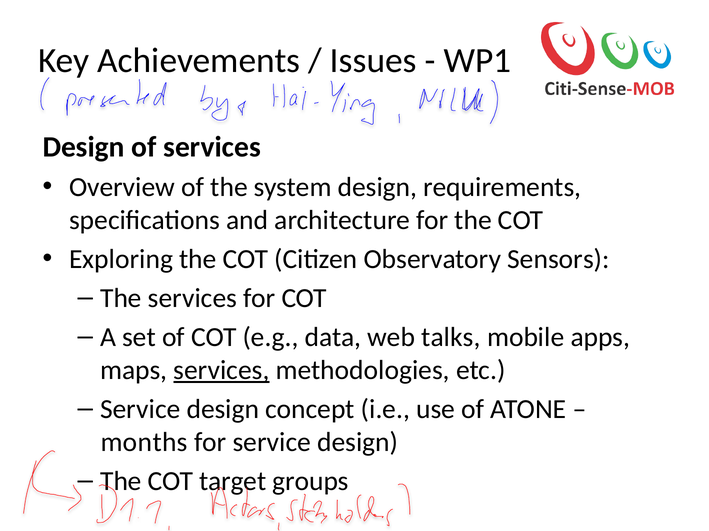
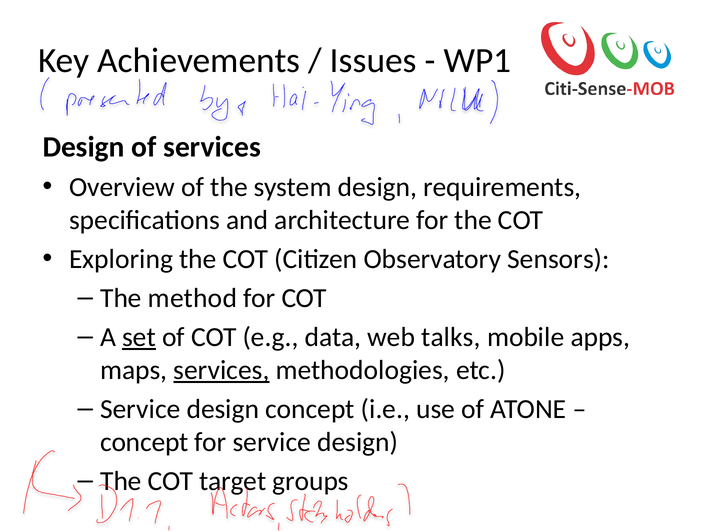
The services: services -> method
set underline: none -> present
months at (144, 443): months -> concept
